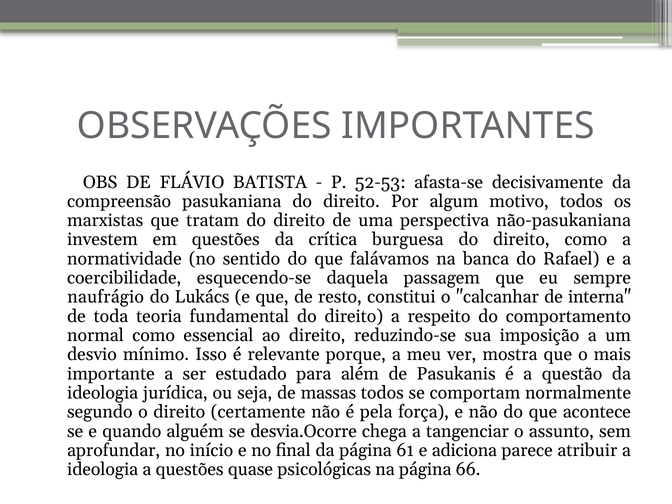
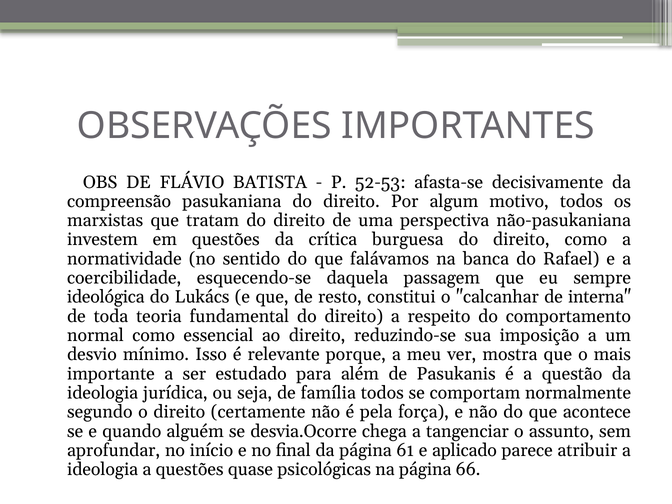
naufrágio: naufrágio -> ideológica
massas: massas -> família
adiciona: adiciona -> aplicado
